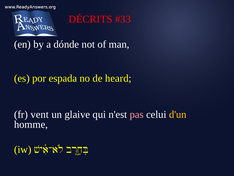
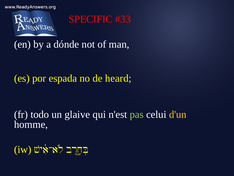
DÉCRITS: DÉCRITS -> SPECIFIC
vent: vent -> todo
pas colour: pink -> light green
